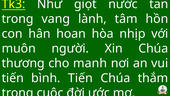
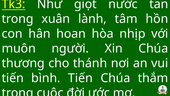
vang: vang -> xuân
manh: manh -> thánh
